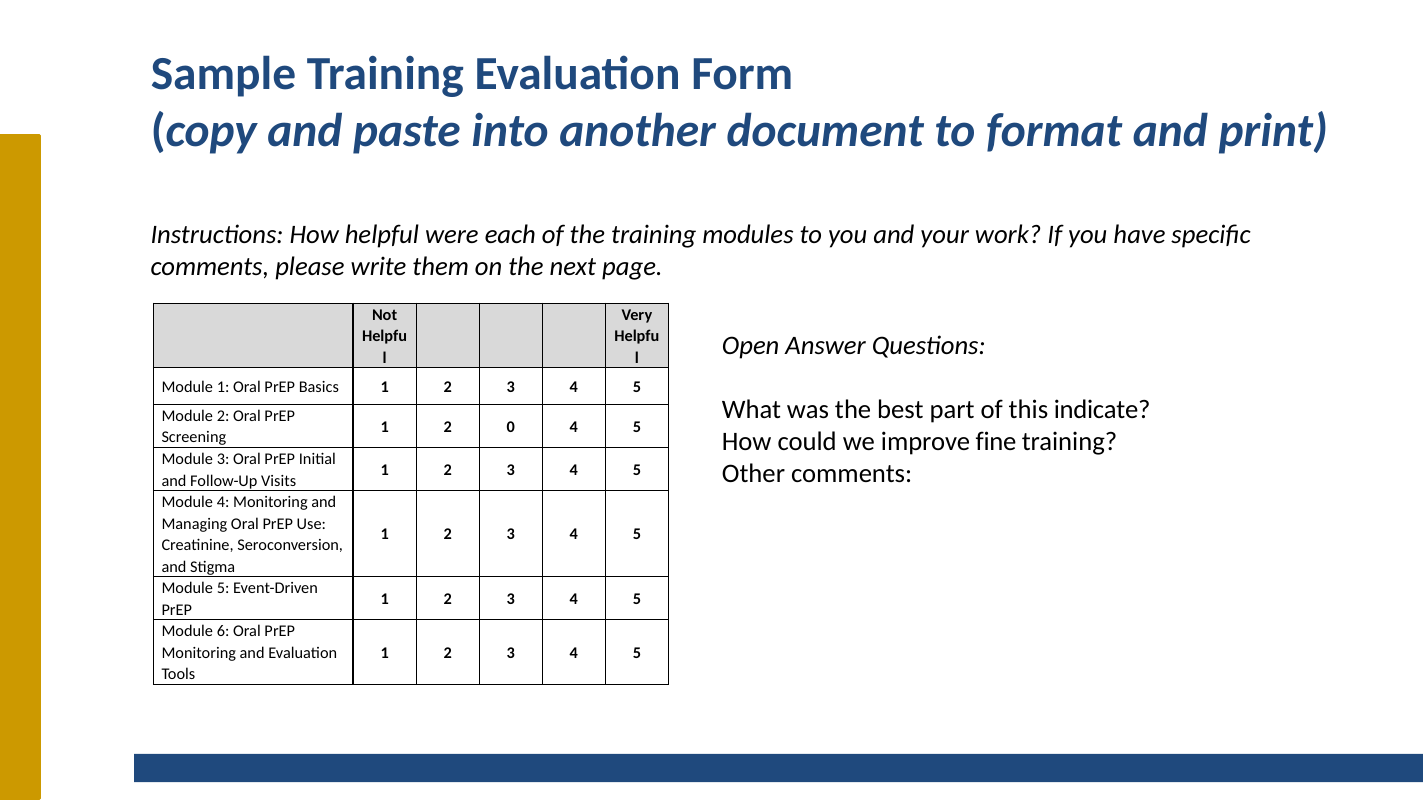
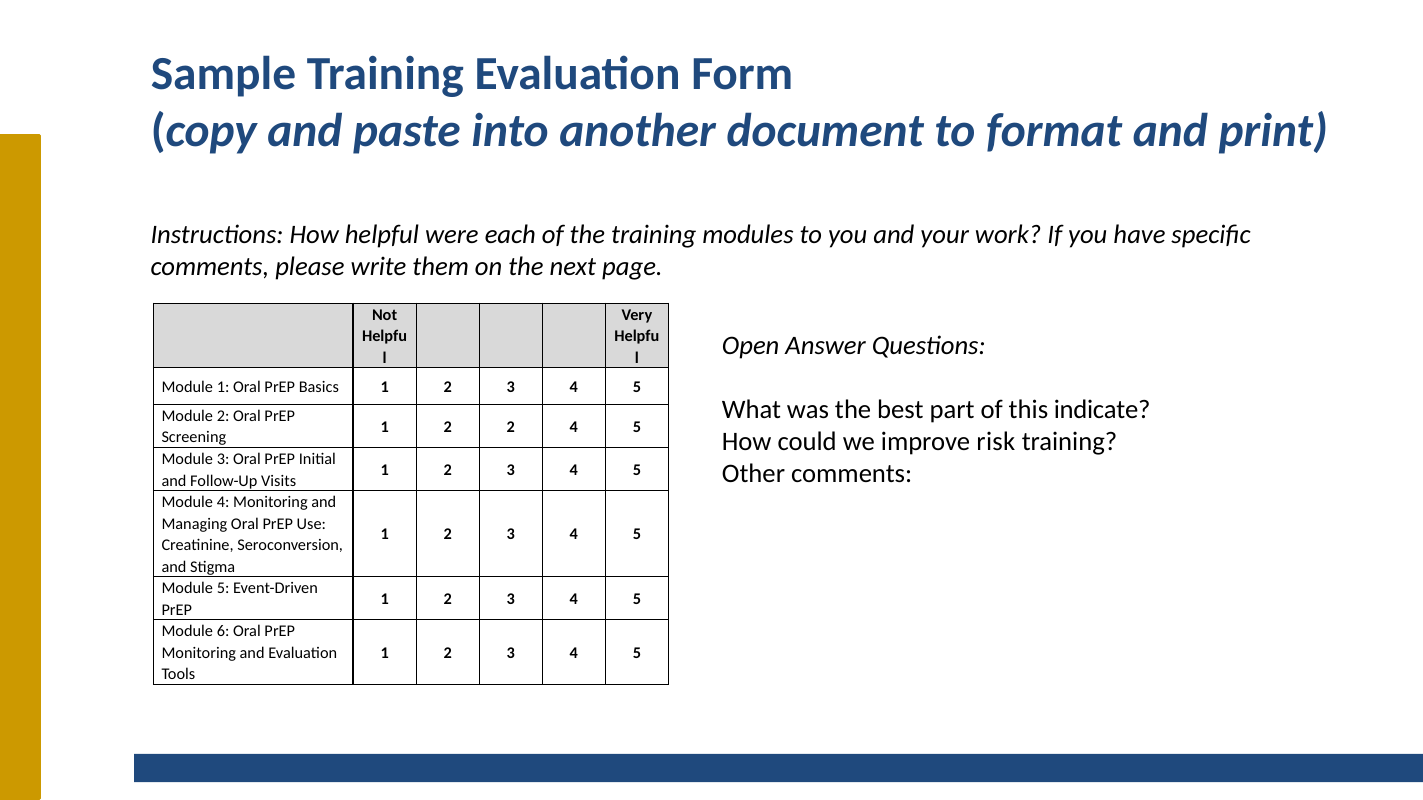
2 0: 0 -> 2
fine: fine -> risk
